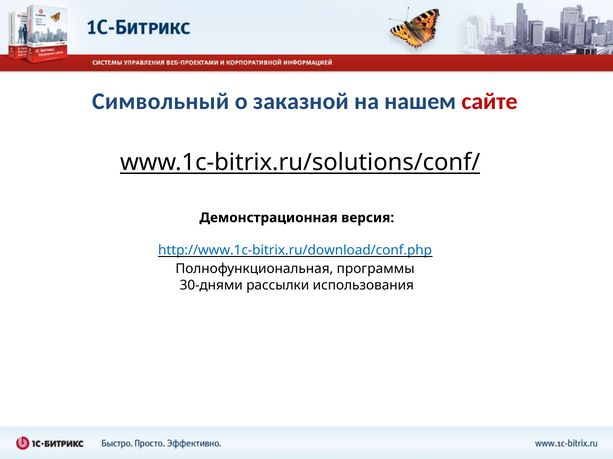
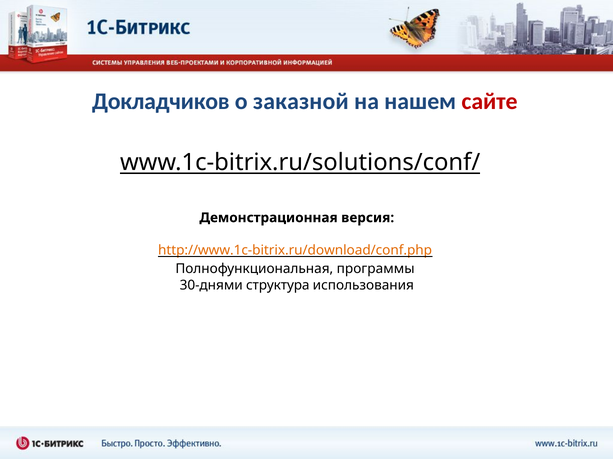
Символьный: Символьный -> Докладчиков
http://www.1c-bitrix.ru/download/conf.php colour: blue -> orange
рассылки: рассылки -> структура
